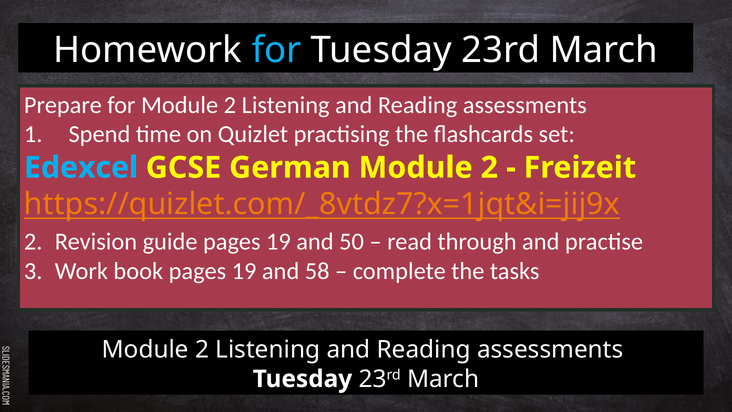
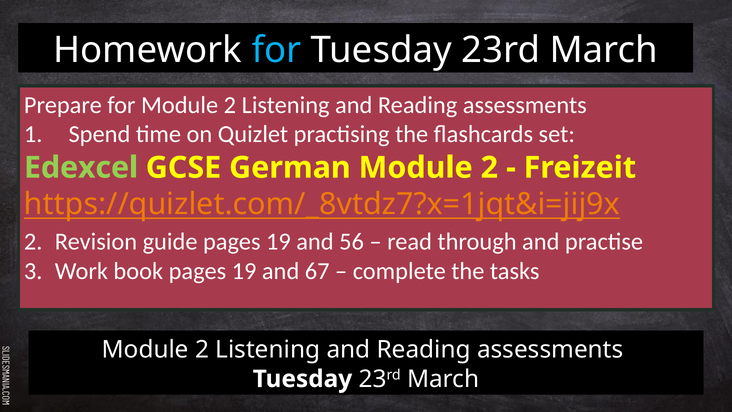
Edexcel colour: light blue -> light green
50: 50 -> 56
58: 58 -> 67
